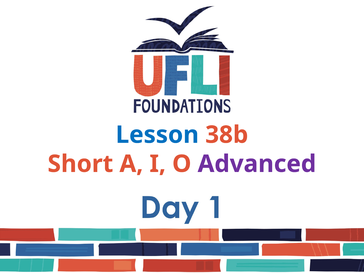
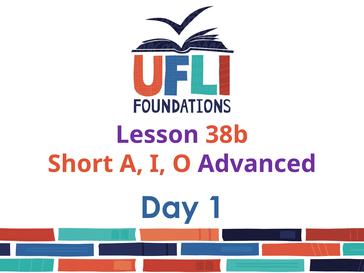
Lesson colour: blue -> purple
